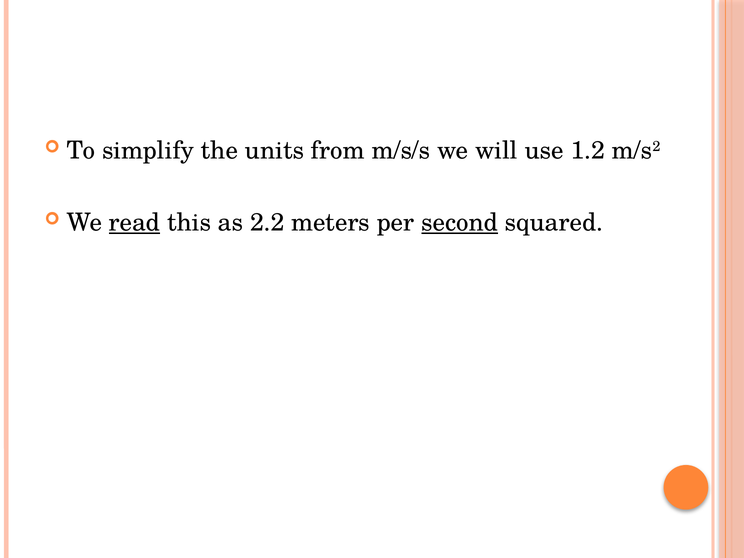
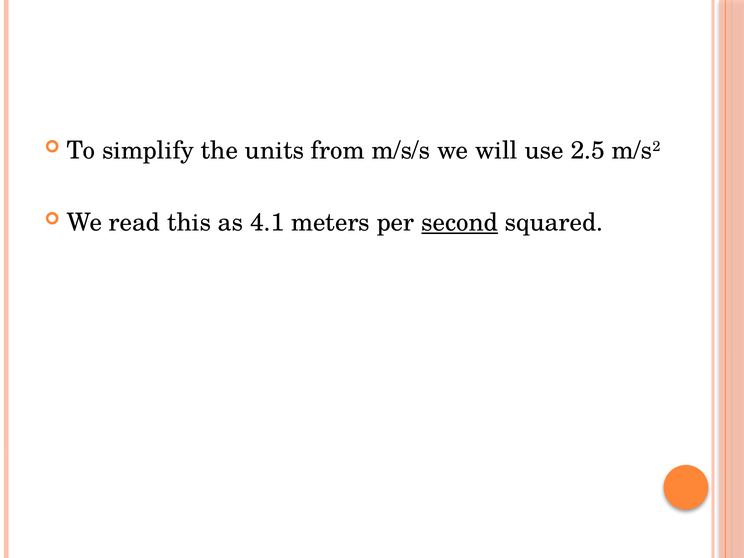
1.2: 1.2 -> 2.5
read underline: present -> none
2.2: 2.2 -> 4.1
